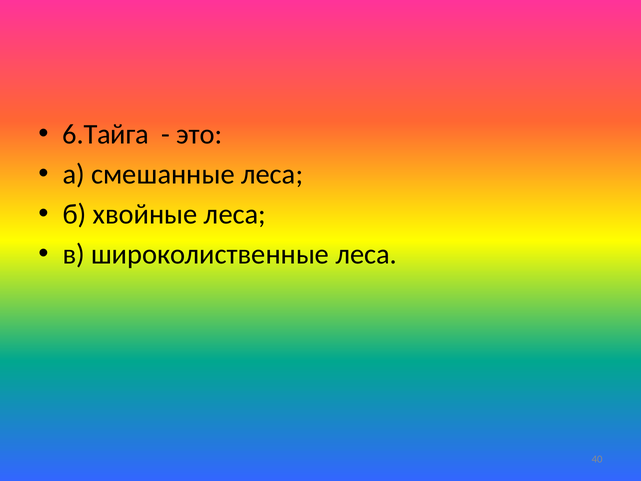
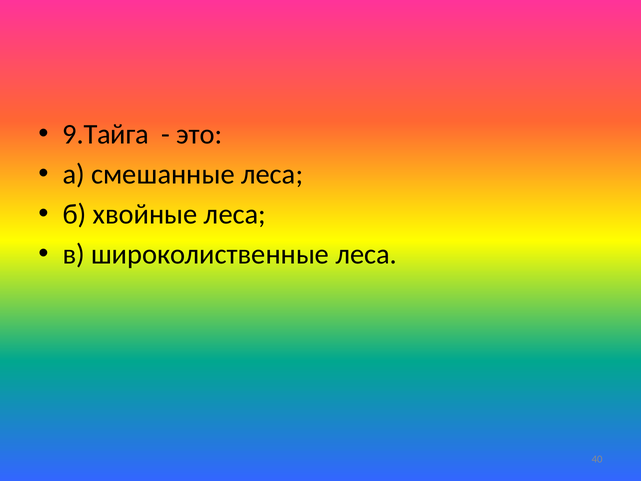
6.Тайга: 6.Тайга -> 9.Тайга
